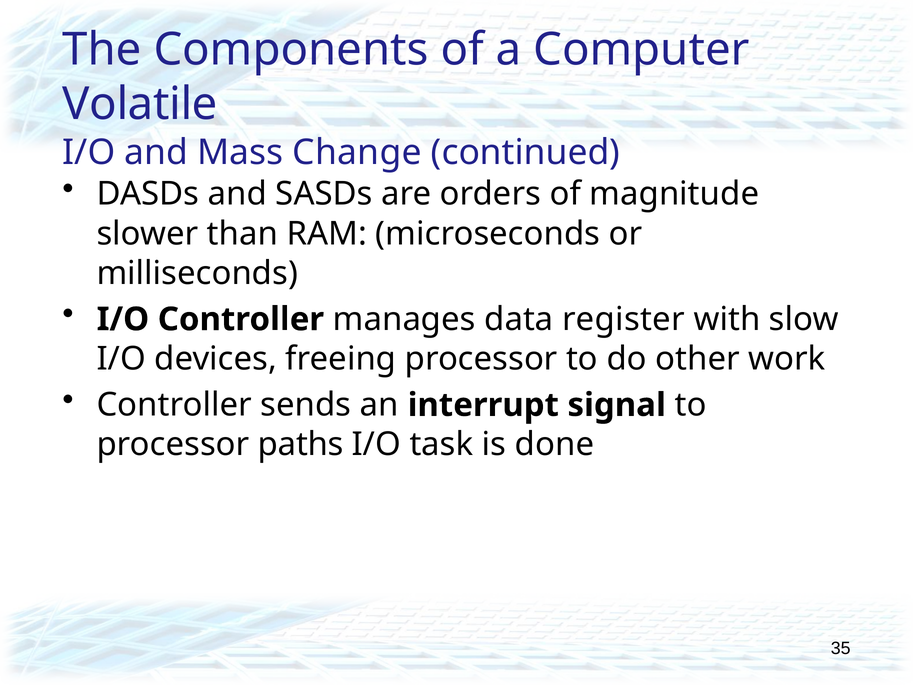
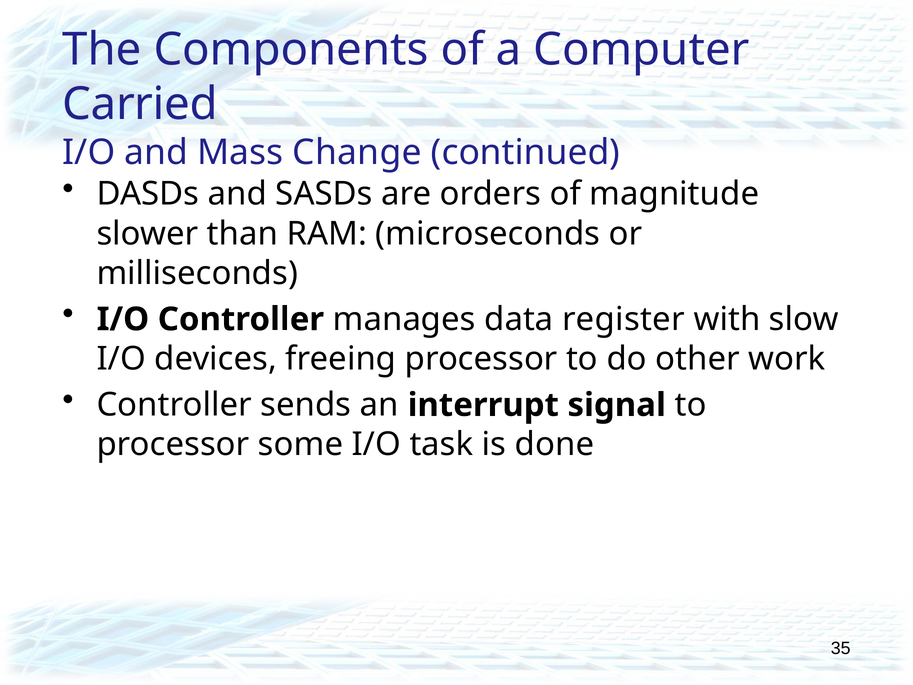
Volatile: Volatile -> Carried
paths: paths -> some
